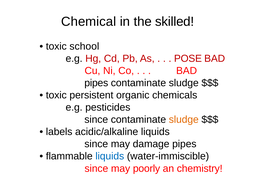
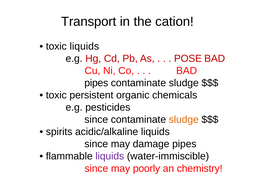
Chemical: Chemical -> Transport
skilled: skilled -> cation
toxic school: school -> liquids
labels: labels -> spirits
liquids at (110, 156) colour: blue -> purple
